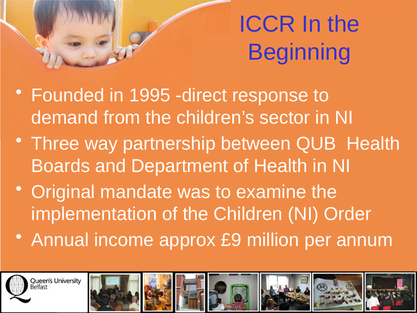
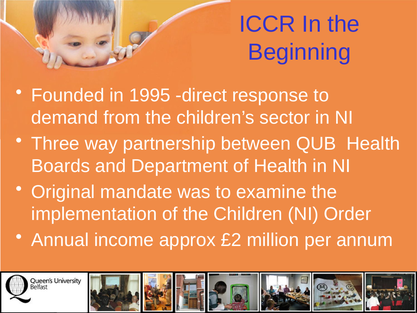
£9: £9 -> £2
